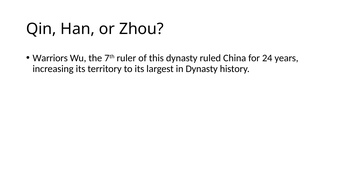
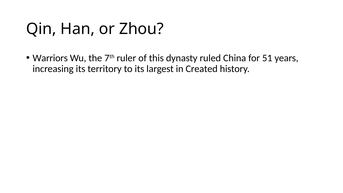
24: 24 -> 51
in Dynasty: Dynasty -> Created
